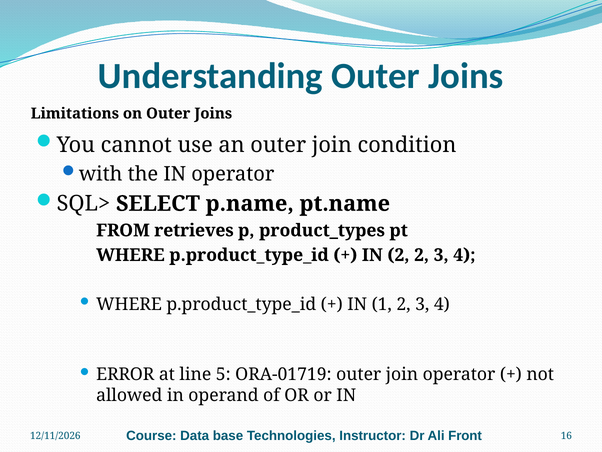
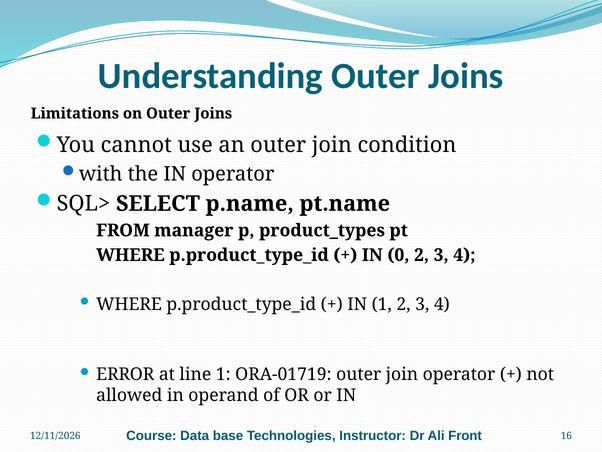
retrieves: retrieves -> manager
IN 2: 2 -> 0
line 5: 5 -> 1
